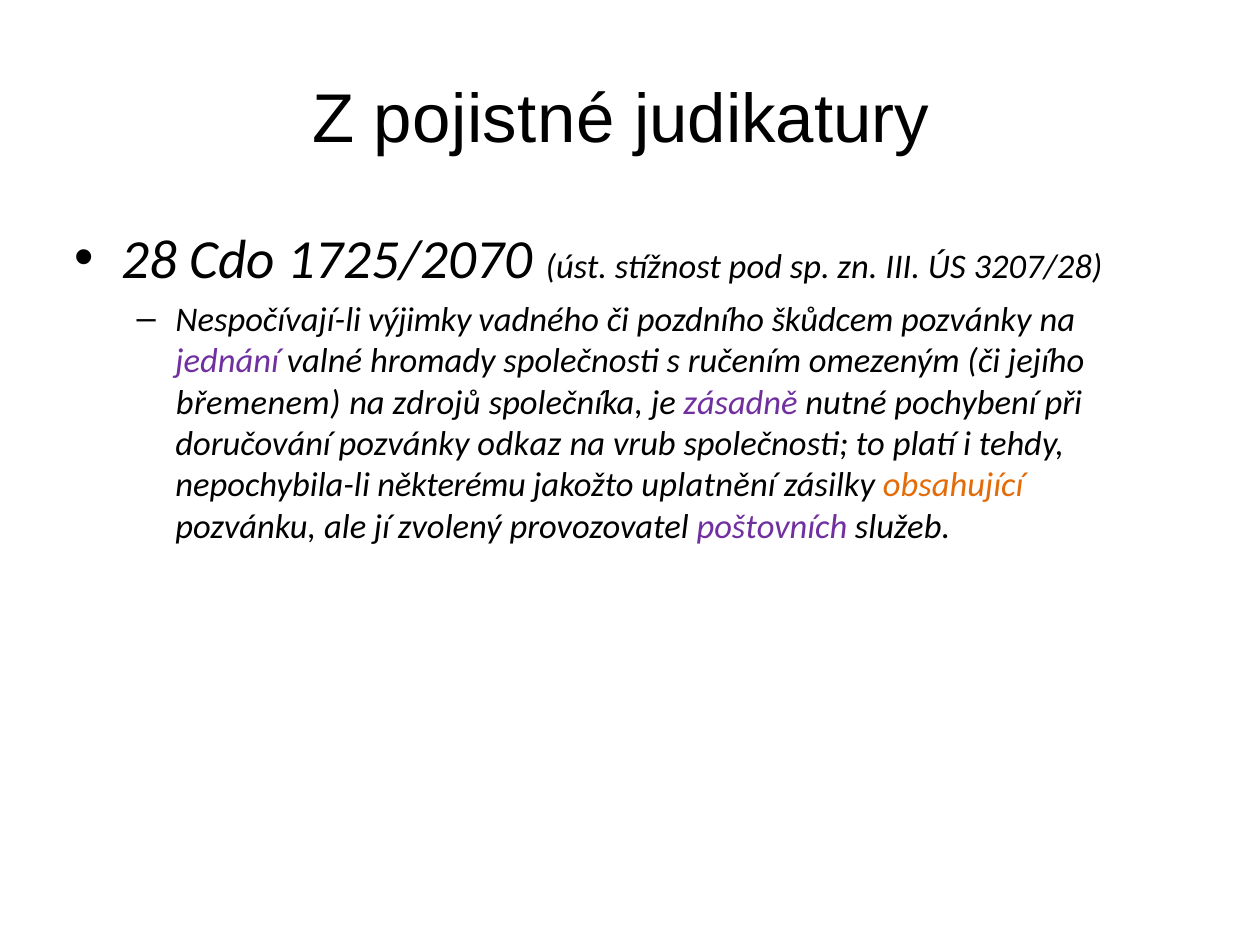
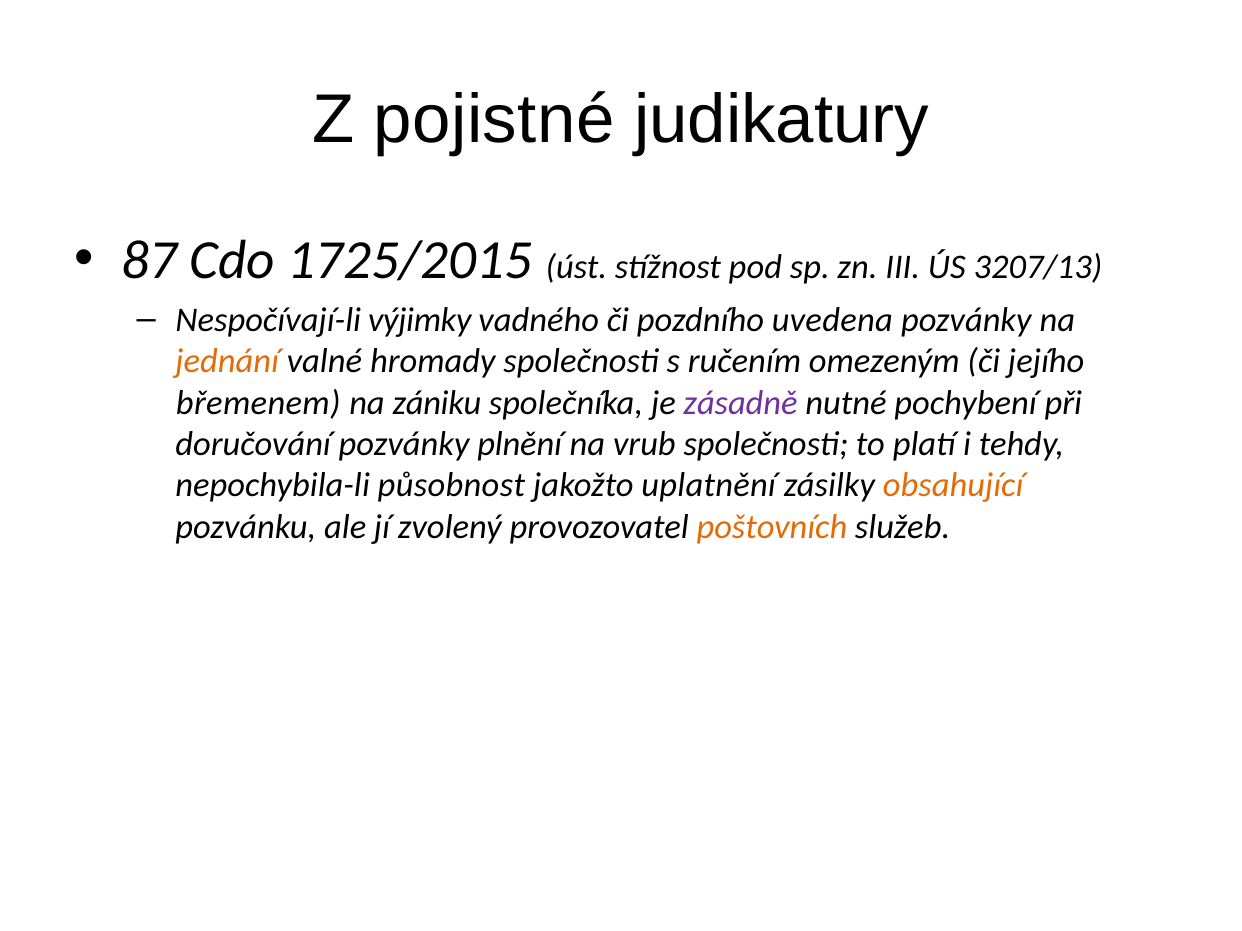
28: 28 -> 87
1725/2070: 1725/2070 -> 1725/2015
3207/28: 3207/28 -> 3207/13
škůdcem: škůdcem -> uvedena
jednání colour: purple -> orange
zdrojů: zdrojů -> zániku
odkaz: odkaz -> plnění
některému: některému -> působnost
poštovních colour: purple -> orange
